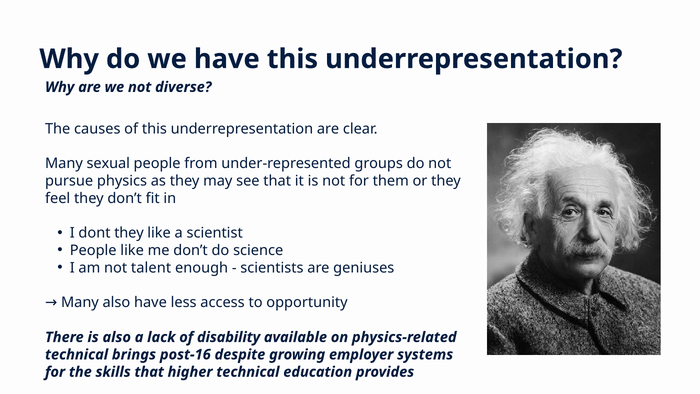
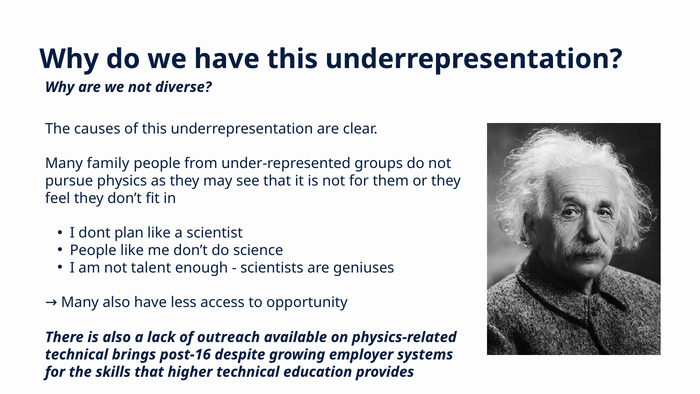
sexual: sexual -> family
dont they: they -> plan
disability: disability -> outreach
